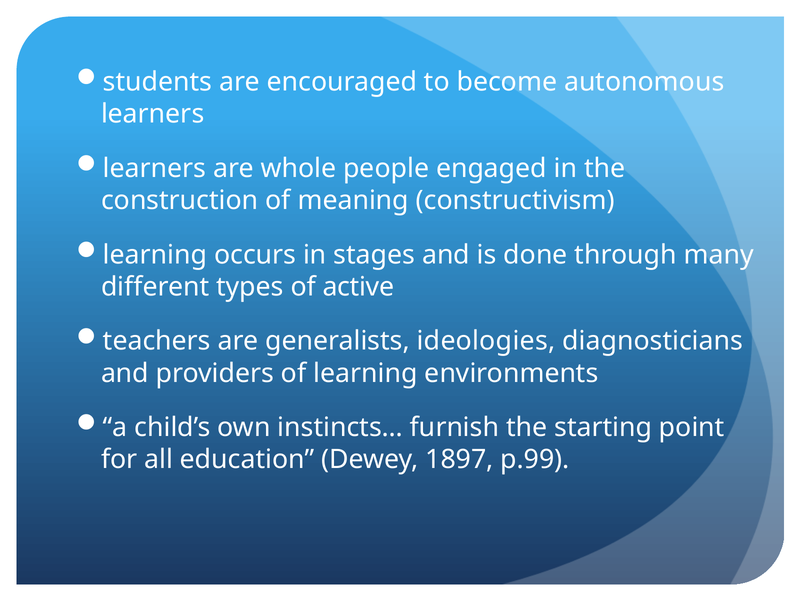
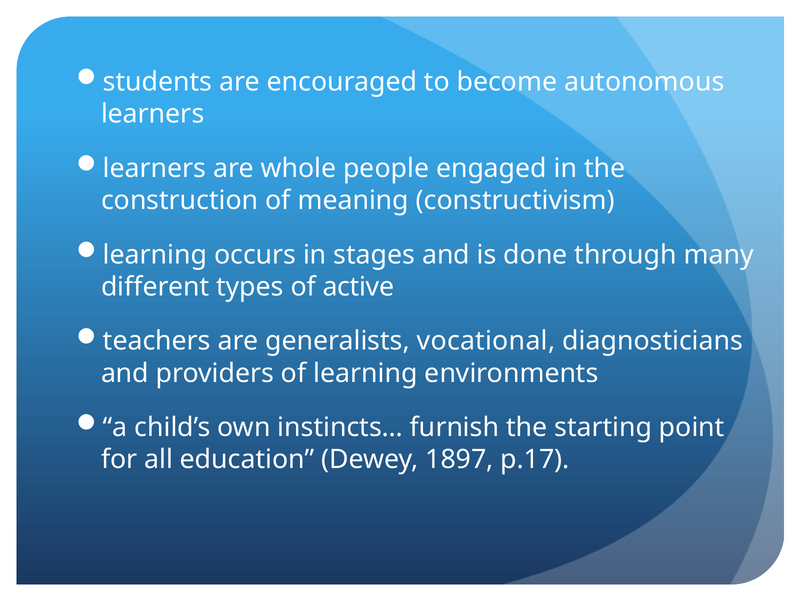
ideologies: ideologies -> vocational
p.99: p.99 -> p.17
